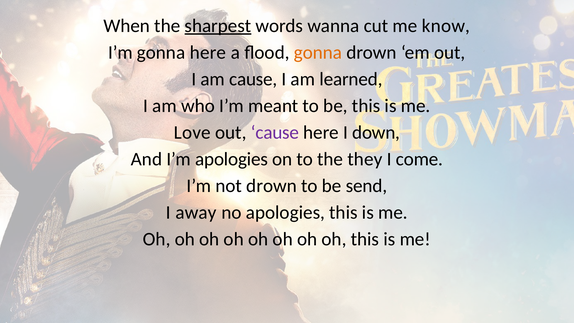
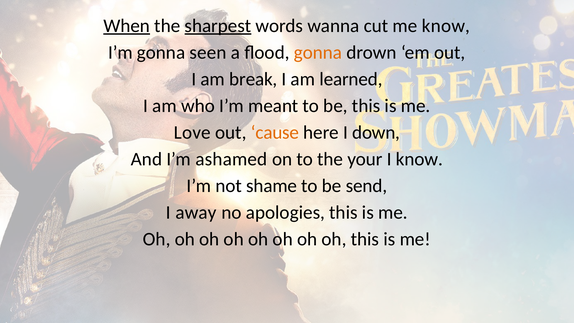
When underline: none -> present
gonna here: here -> seen
am cause: cause -> break
cause at (275, 132) colour: purple -> orange
I’m apologies: apologies -> ashamed
they: they -> your
I come: come -> know
not drown: drown -> shame
